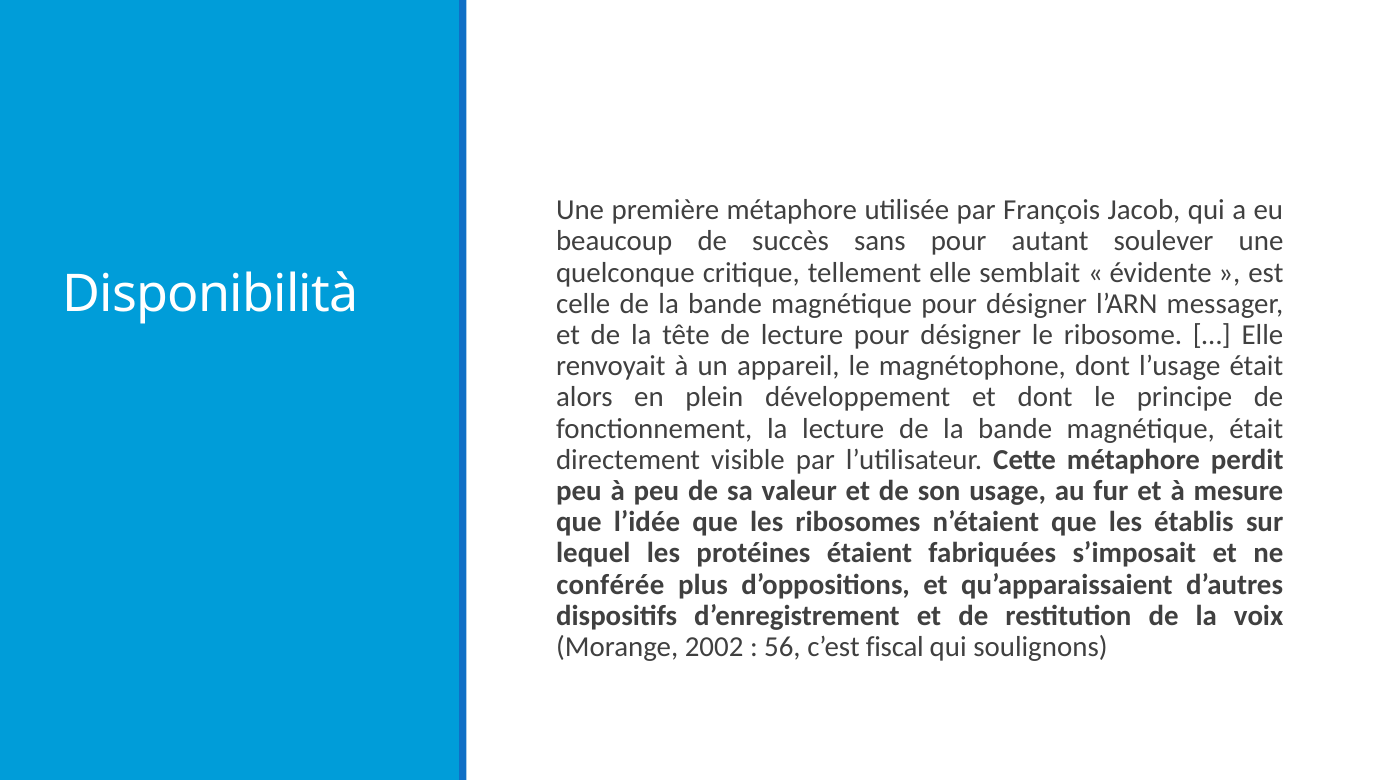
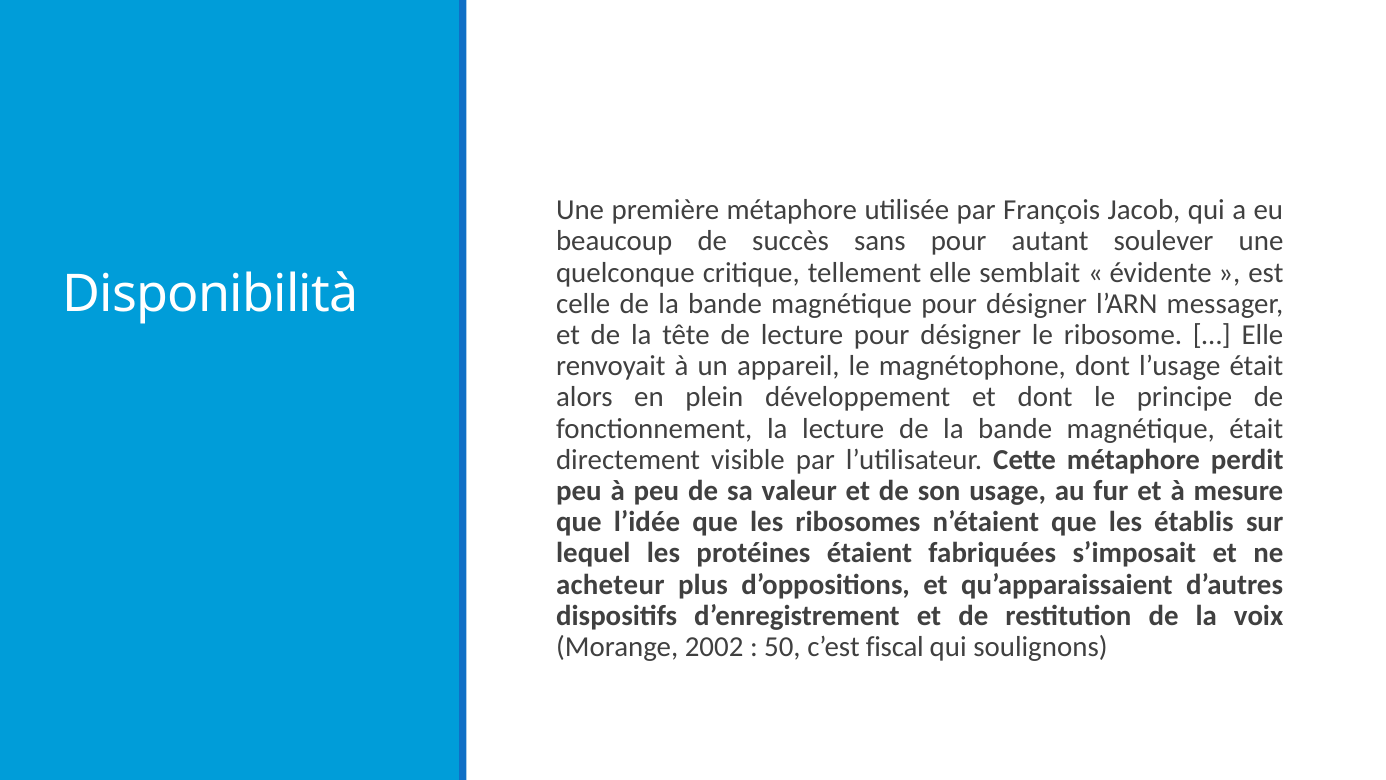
conférée: conférée -> acheteur
56: 56 -> 50
